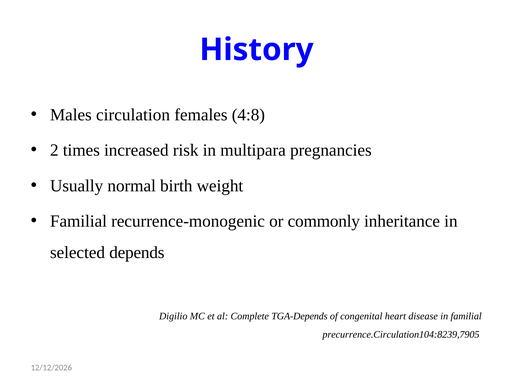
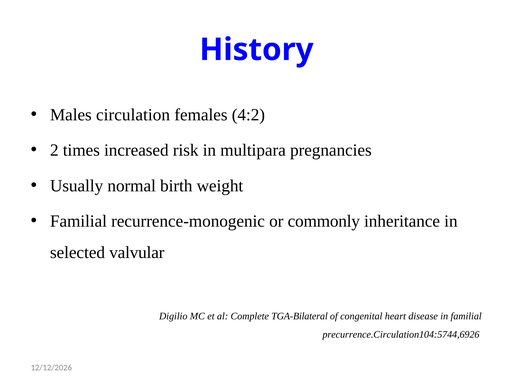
4:8: 4:8 -> 4:2
depends: depends -> valvular
TGA-Depends: TGA-Depends -> TGA-Bilateral
precurrence.Circulation104:8239,7905: precurrence.Circulation104:8239,7905 -> precurrence.Circulation104:5744,6926
